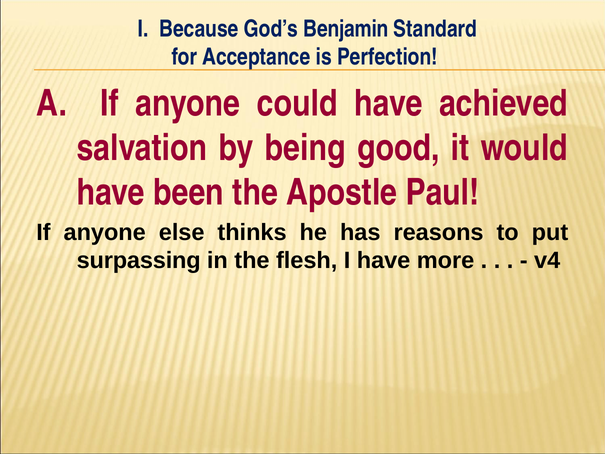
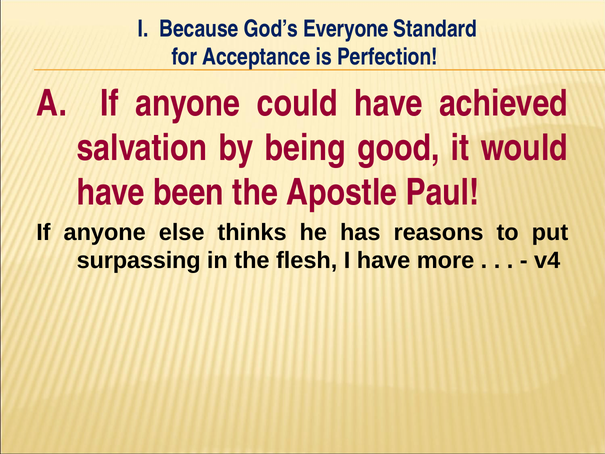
Benjamin: Benjamin -> Everyone
